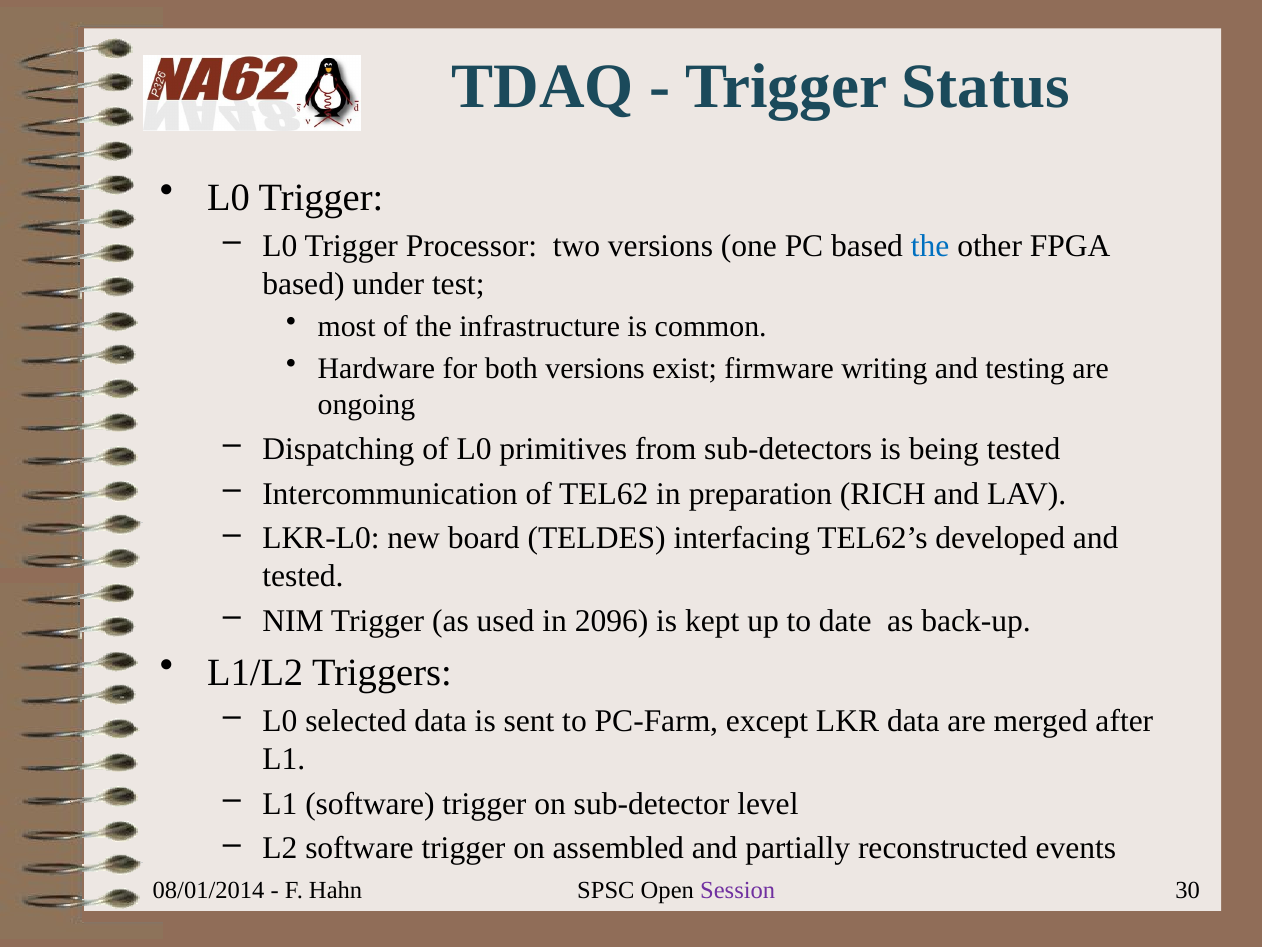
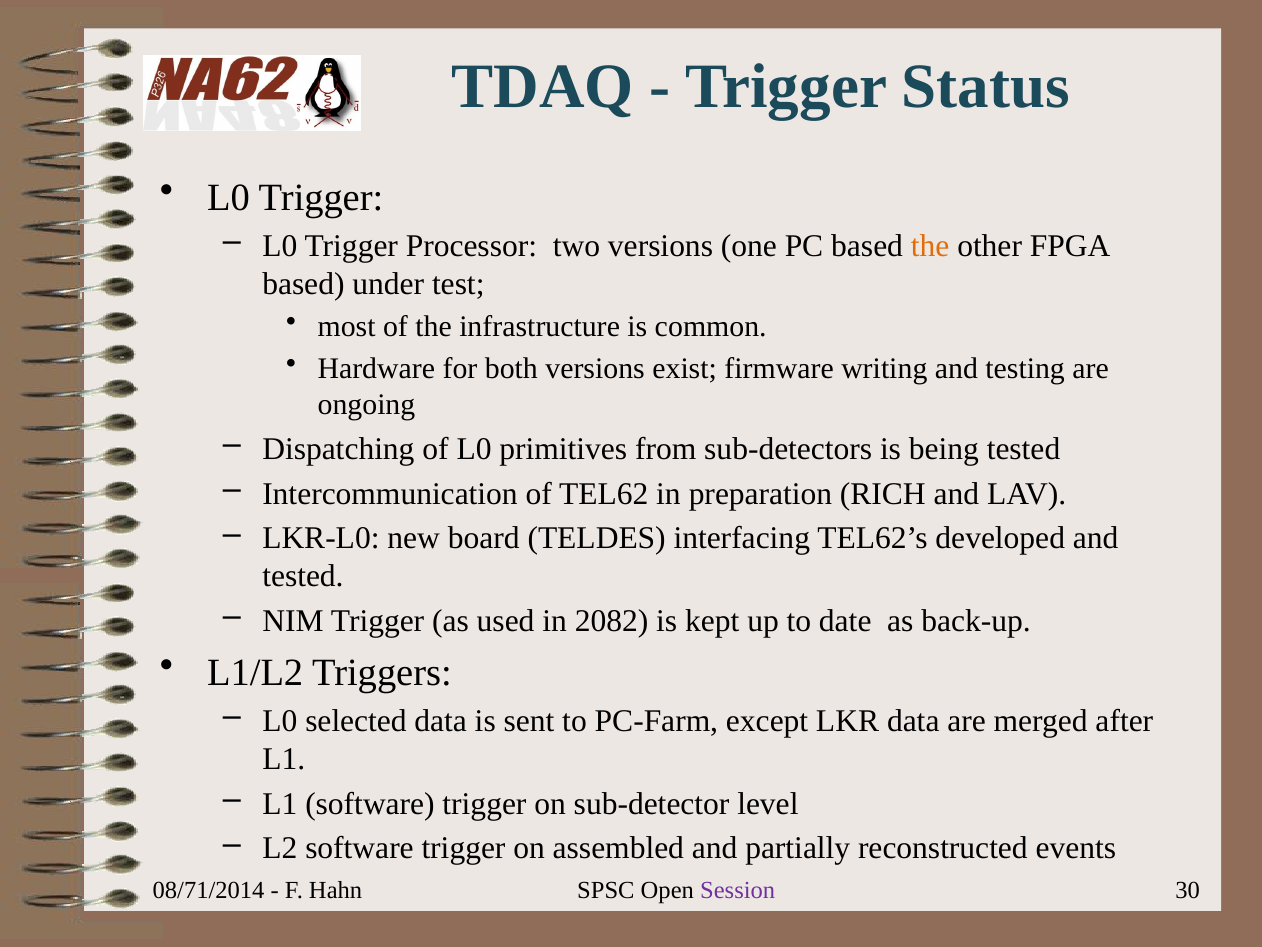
the at (930, 246) colour: blue -> orange
2096: 2096 -> 2082
08/01/2014: 08/01/2014 -> 08/71/2014
